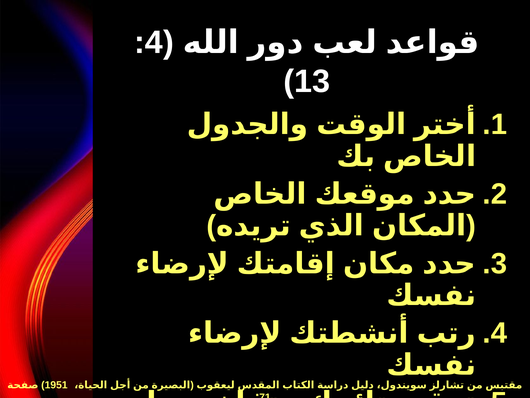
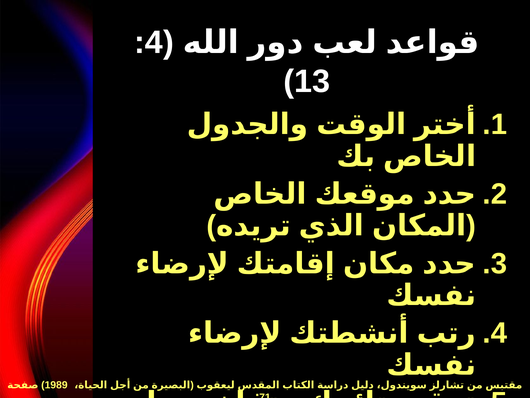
1951: 1951 -> 1989
